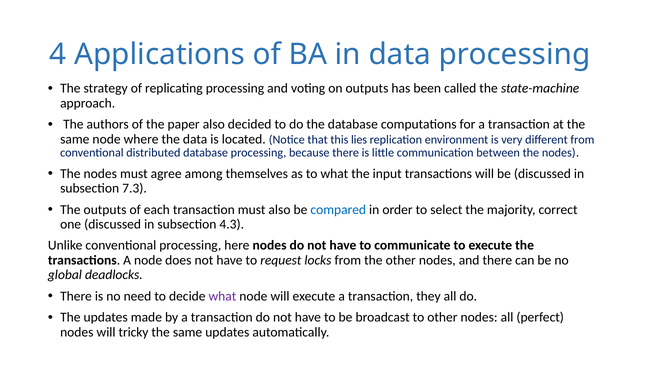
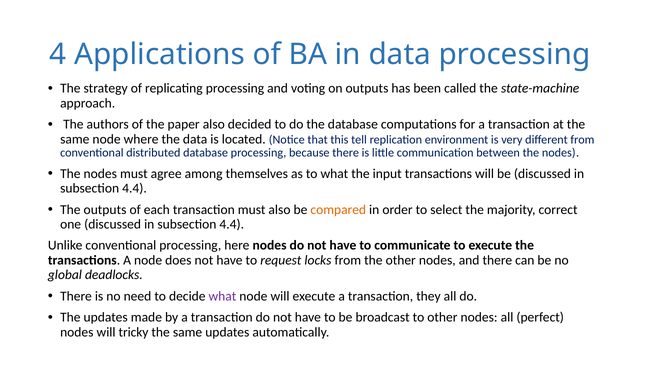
lies: lies -> tell
7.3 at (134, 188): 7.3 -> 4.4
compared colour: blue -> orange
4.3 at (232, 224): 4.3 -> 4.4
